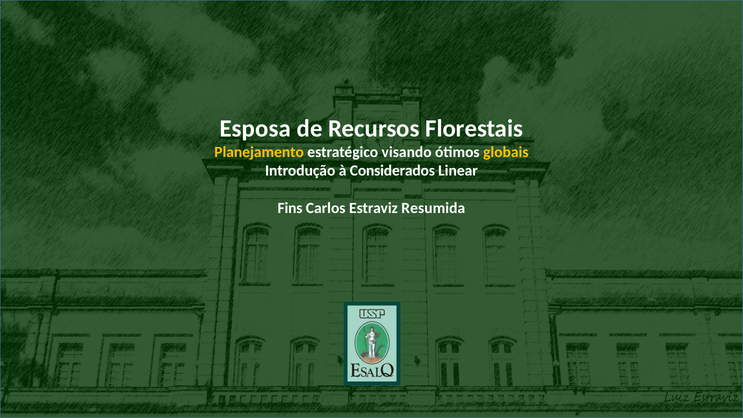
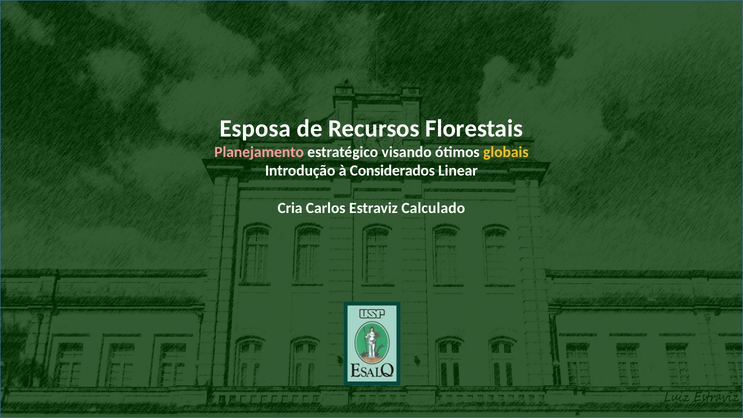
Planejamento colour: yellow -> pink
Fins: Fins -> Cria
Resumida: Resumida -> Calculado
